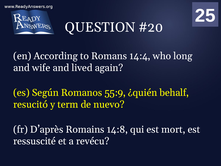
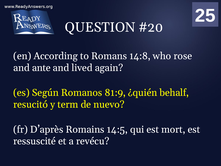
14:4: 14:4 -> 14:8
long: long -> rose
wife: wife -> ante
55:9: 55:9 -> 81:9
14:8: 14:8 -> 14:5
